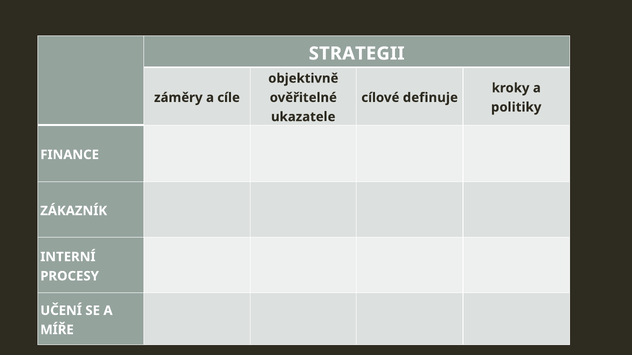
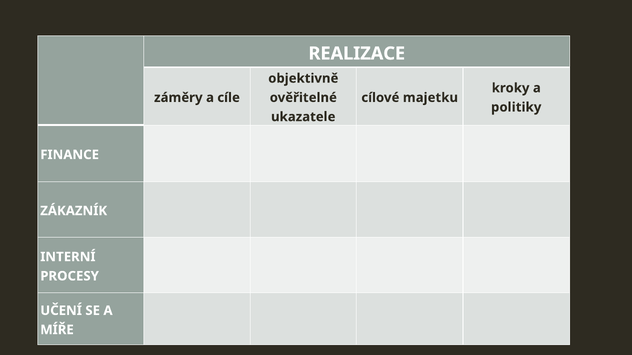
STRATEGII: STRATEGII -> REALIZACE
definuje: definuje -> majetku
